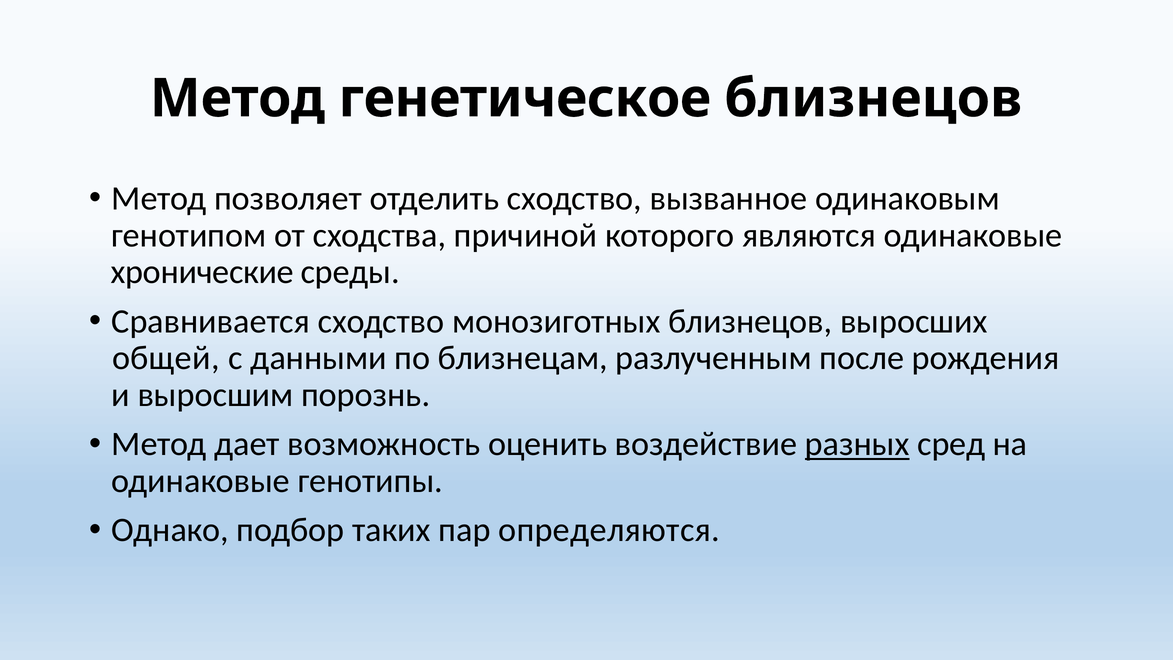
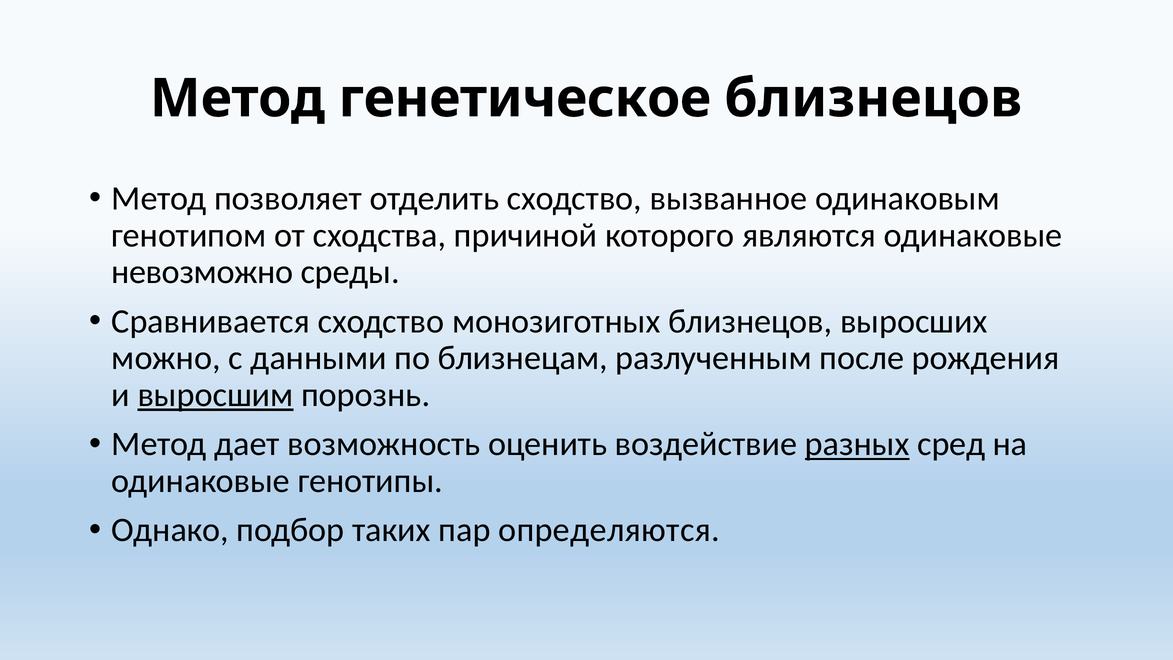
хронические: хронические -> невозможно
общей: общей -> можно
выросшим underline: none -> present
